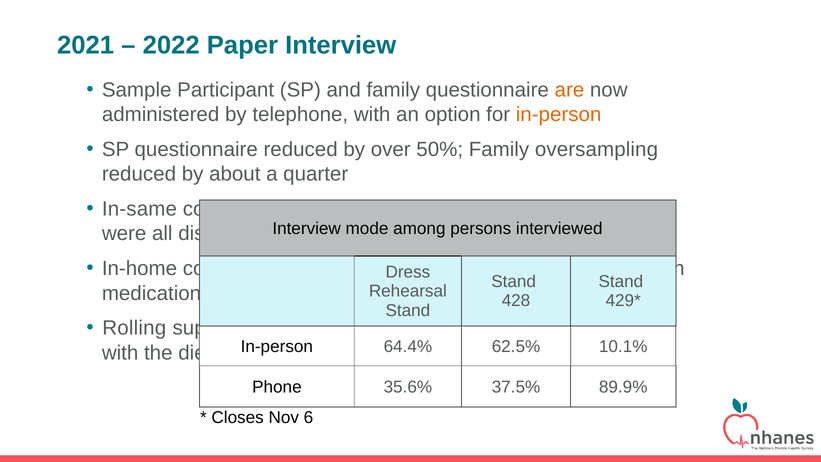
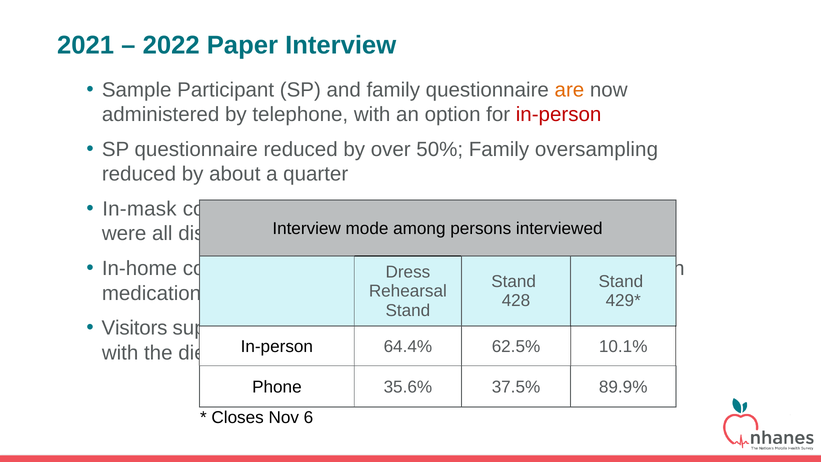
in-person at (559, 115) colour: orange -> red
In-same: In-same -> In-mask
Rolling: Rolling -> Visitors
